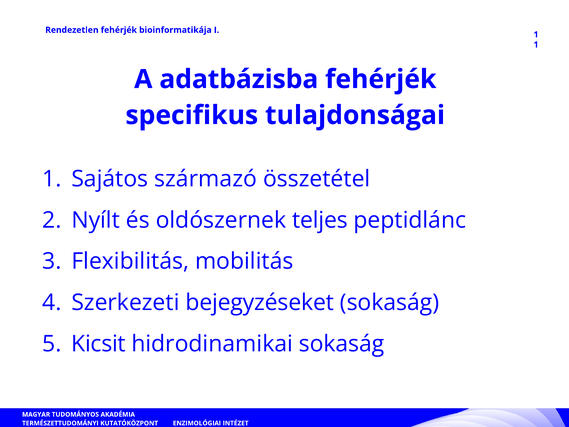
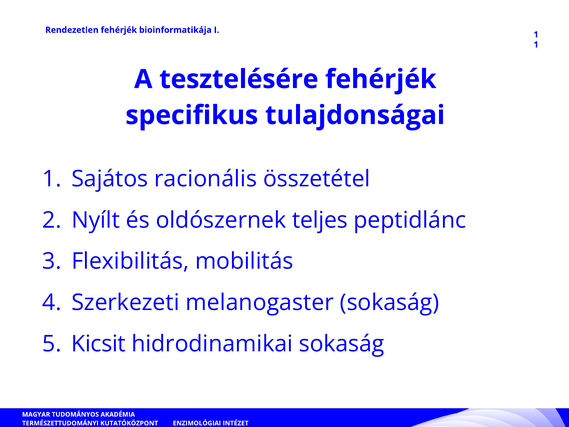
adatbázisba: adatbázisba -> tesztelésére
származó: származó -> racionális
bejegyzéseket: bejegyzéseket -> melanogaster
